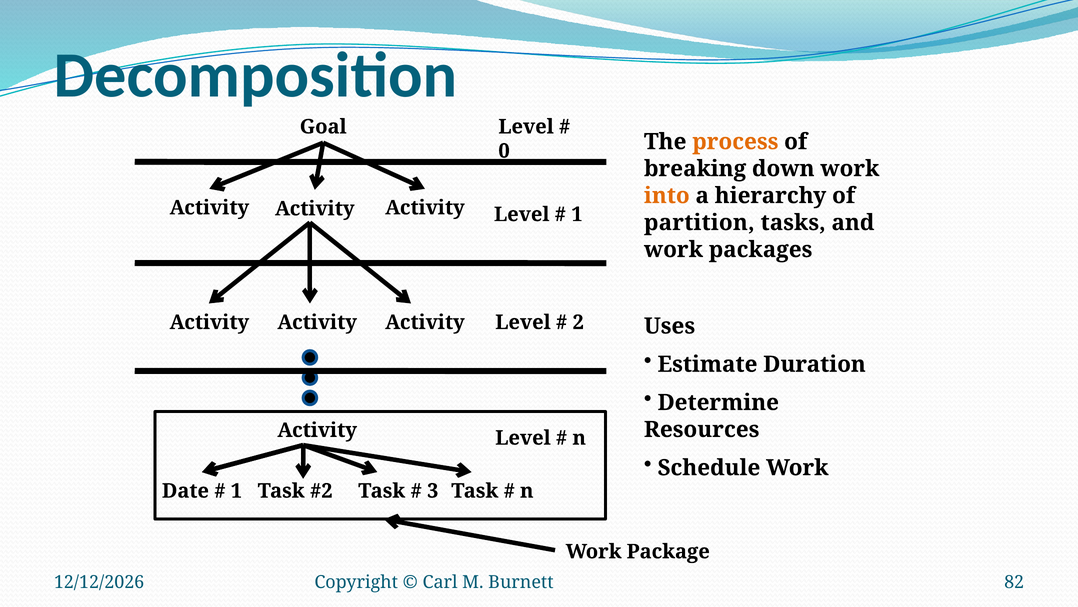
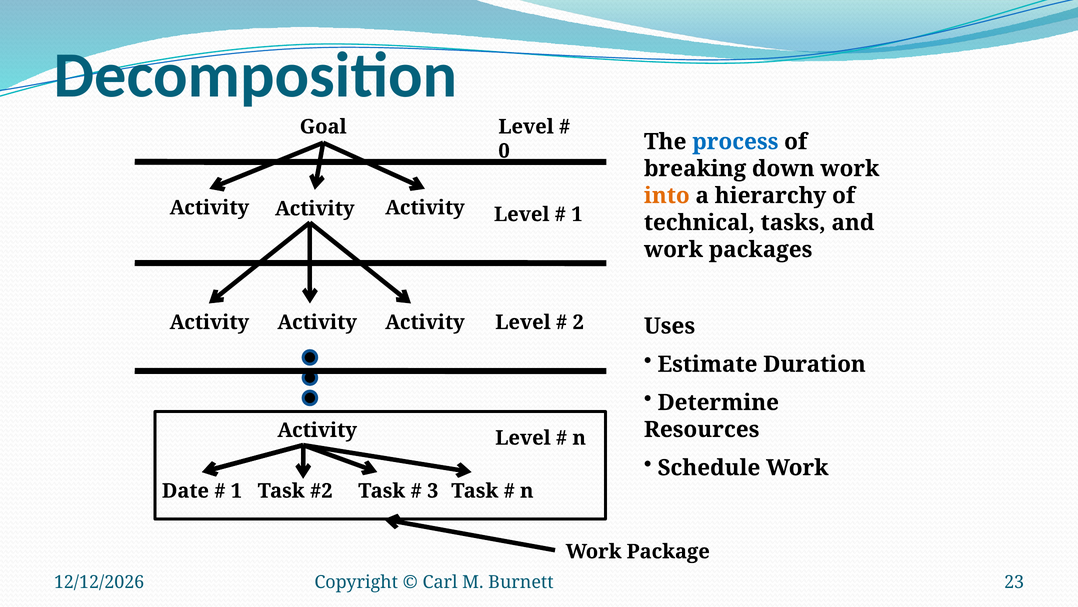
process colour: orange -> blue
partition: partition -> technical
82: 82 -> 23
